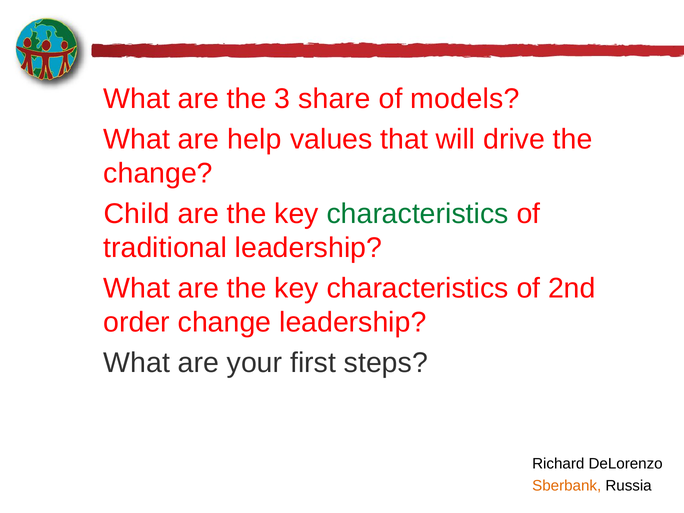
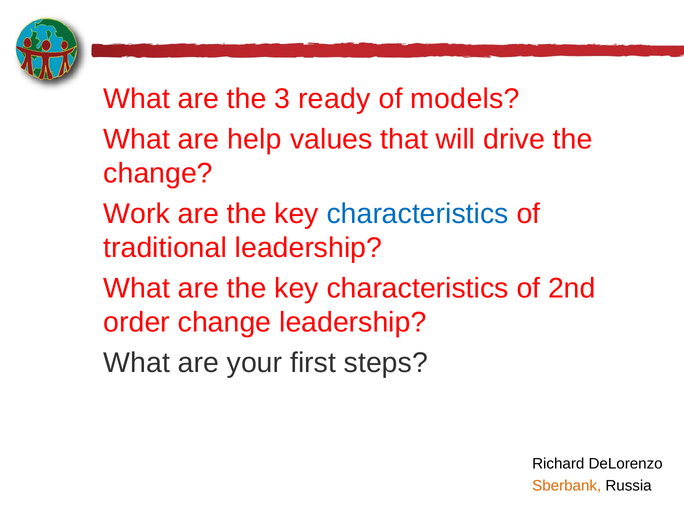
share: share -> ready
Child: Child -> Work
characteristics at (418, 214) colour: green -> blue
